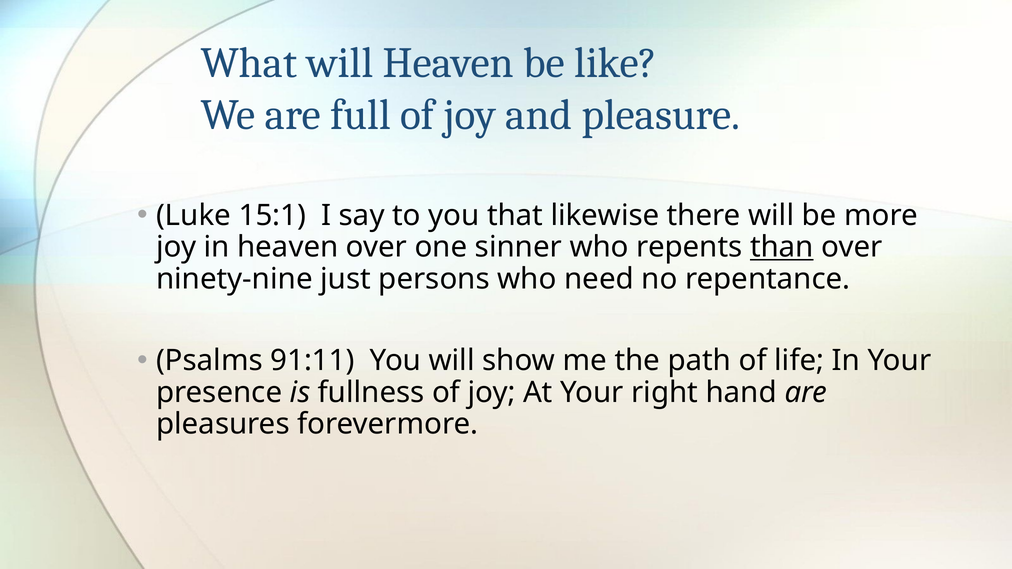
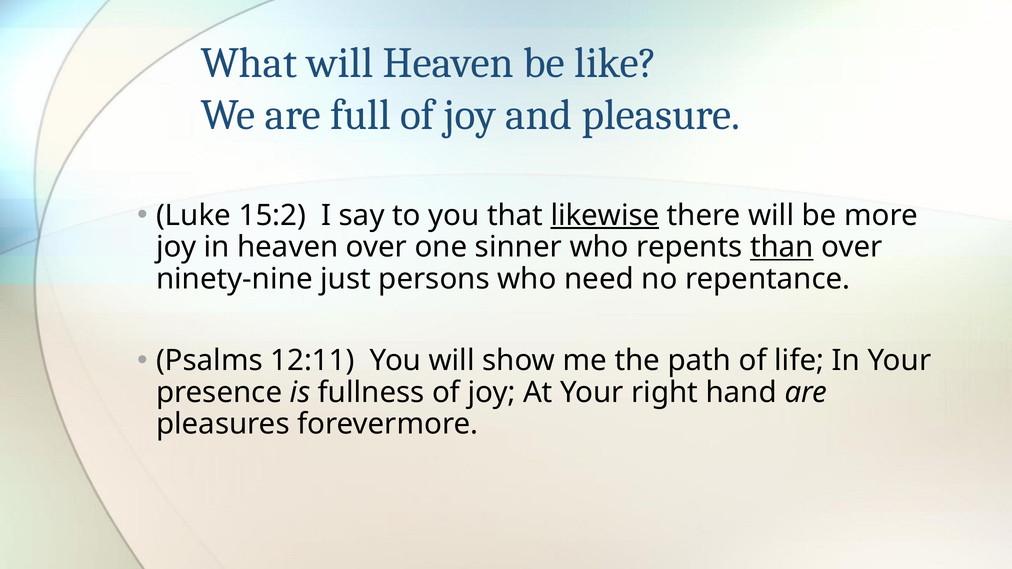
15:1: 15:1 -> 15:2
likewise underline: none -> present
91:11: 91:11 -> 12:11
